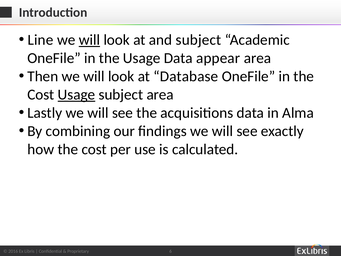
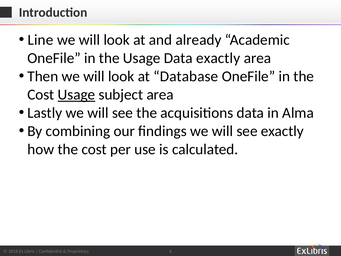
will at (89, 40) underline: present -> none
and subject: subject -> already
Data appear: appear -> exactly
